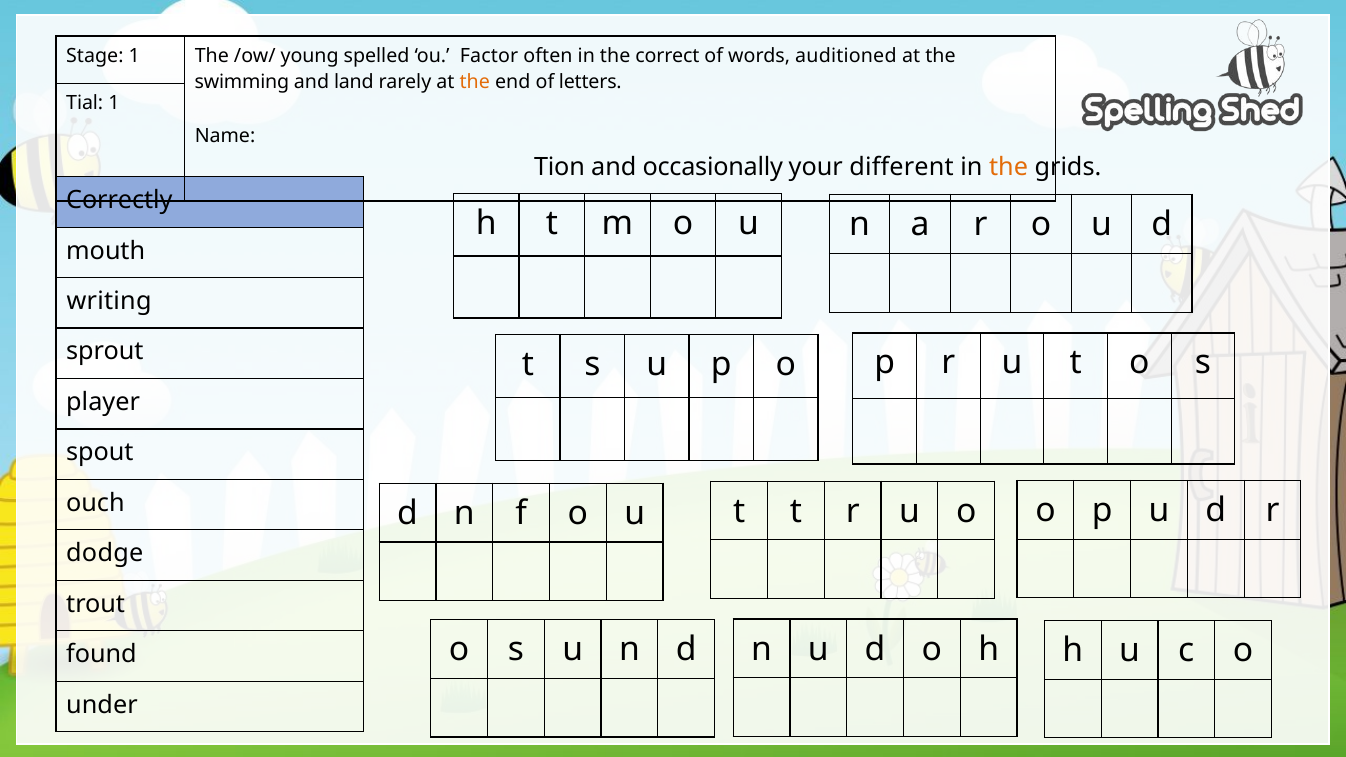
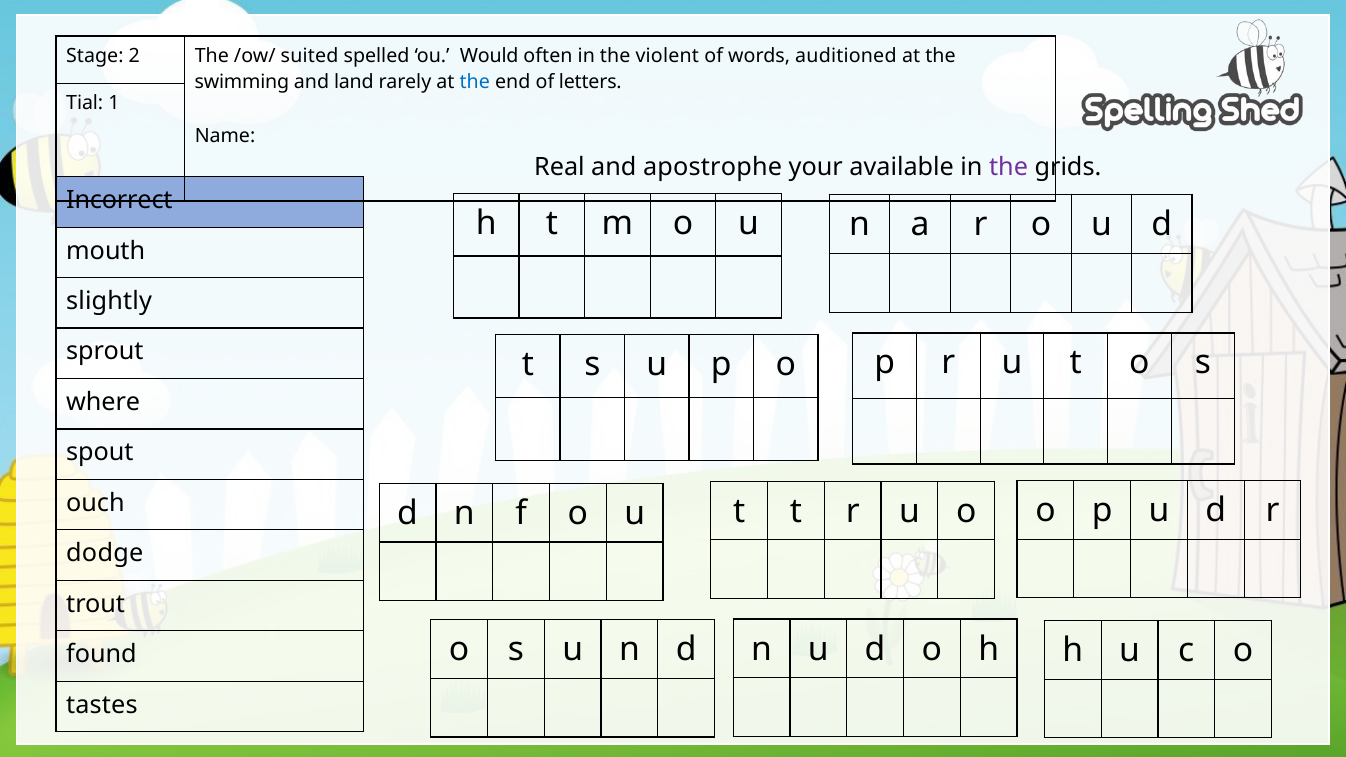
Stage 1: 1 -> 2
young: young -> suited
Factor: Factor -> Would
correct: correct -> violent
the at (475, 82) colour: orange -> blue
Tion: Tion -> Real
occasionally: occasionally -> apostrophe
different: different -> available
the at (1009, 167) colour: orange -> purple
Correctly: Correctly -> Incorrect
writing: writing -> slightly
player: player -> where
under: under -> tastes
